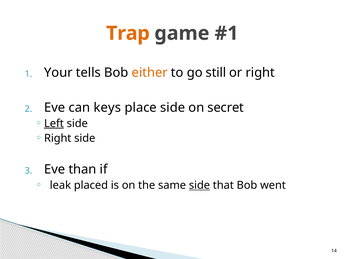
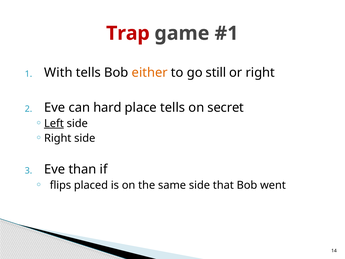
Trap colour: orange -> red
Your: Your -> With
keys: keys -> hard
place side: side -> tells
leak: leak -> flips
side at (199, 185) underline: present -> none
